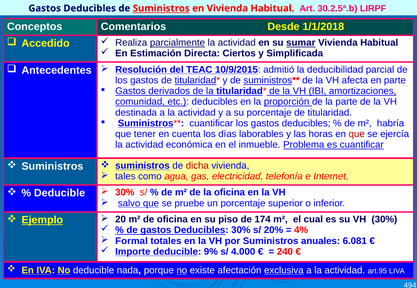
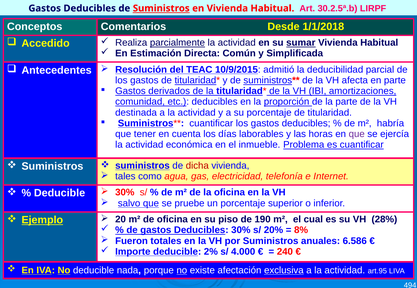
Ciertos: Ciertos -> Común
que at (357, 134) colour: red -> purple
174: 174 -> 190
VH 30%: 30% -> 28%
4%: 4% -> 8%
Formal: Formal -> Fueron
6.081: 6.081 -> 6.586
9%: 9% -> 2%
